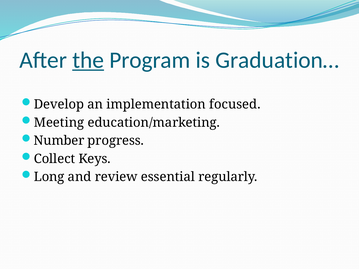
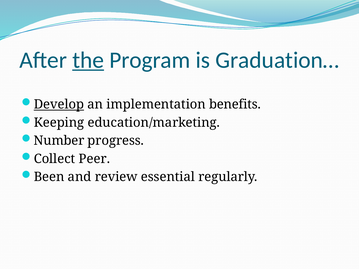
Develop underline: none -> present
focused: focused -> benefits
Meeting: Meeting -> Keeping
Keys: Keys -> Peer
Long: Long -> Been
